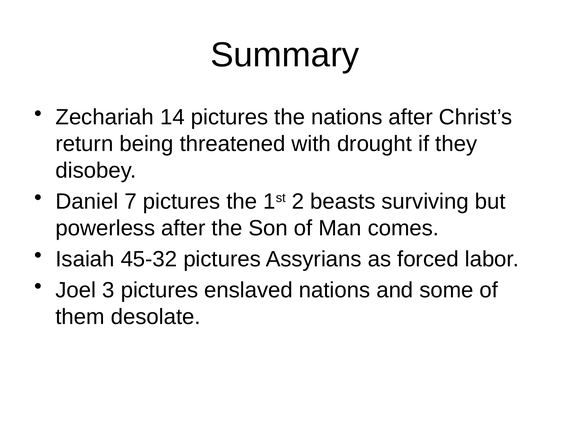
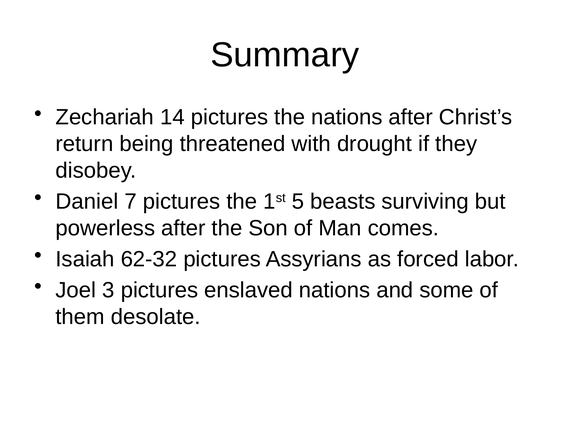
2: 2 -> 5
45-32: 45-32 -> 62-32
